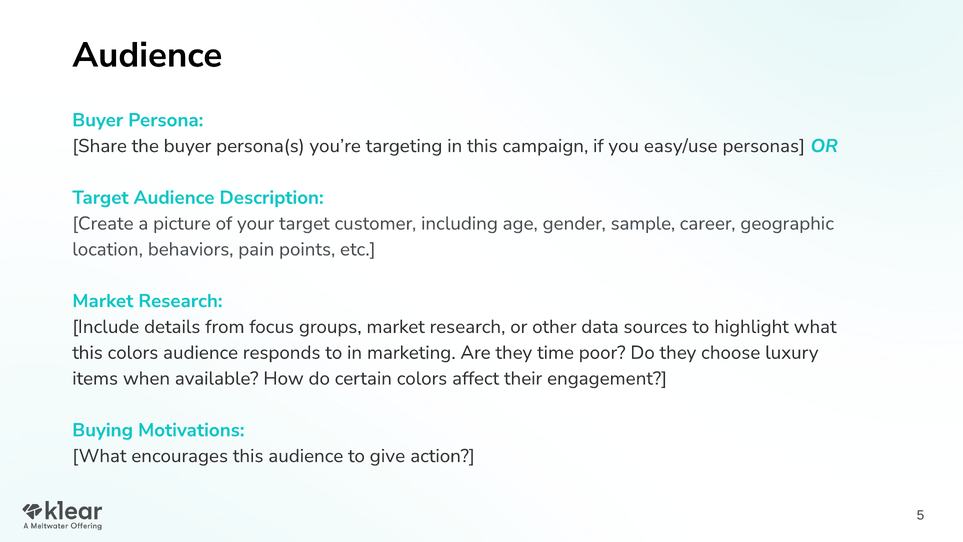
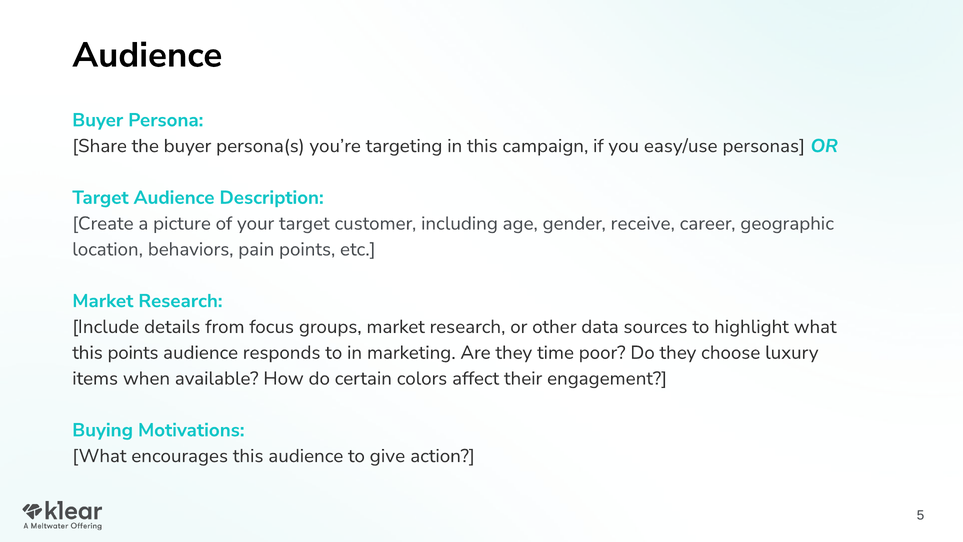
sample: sample -> receive
this colors: colors -> points
